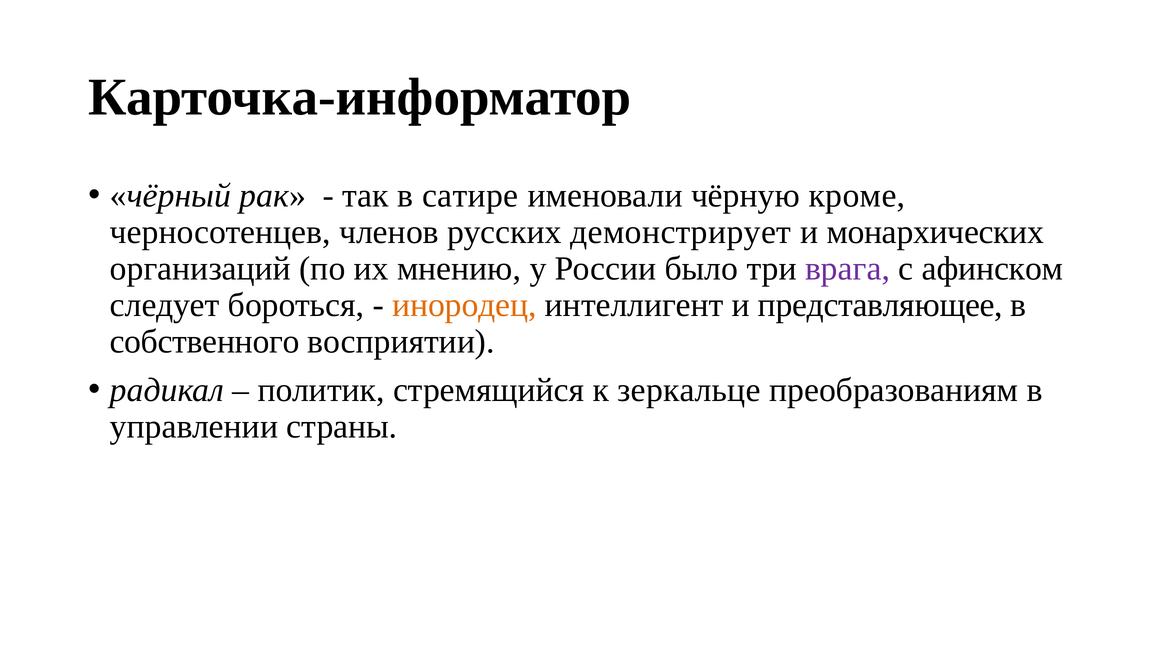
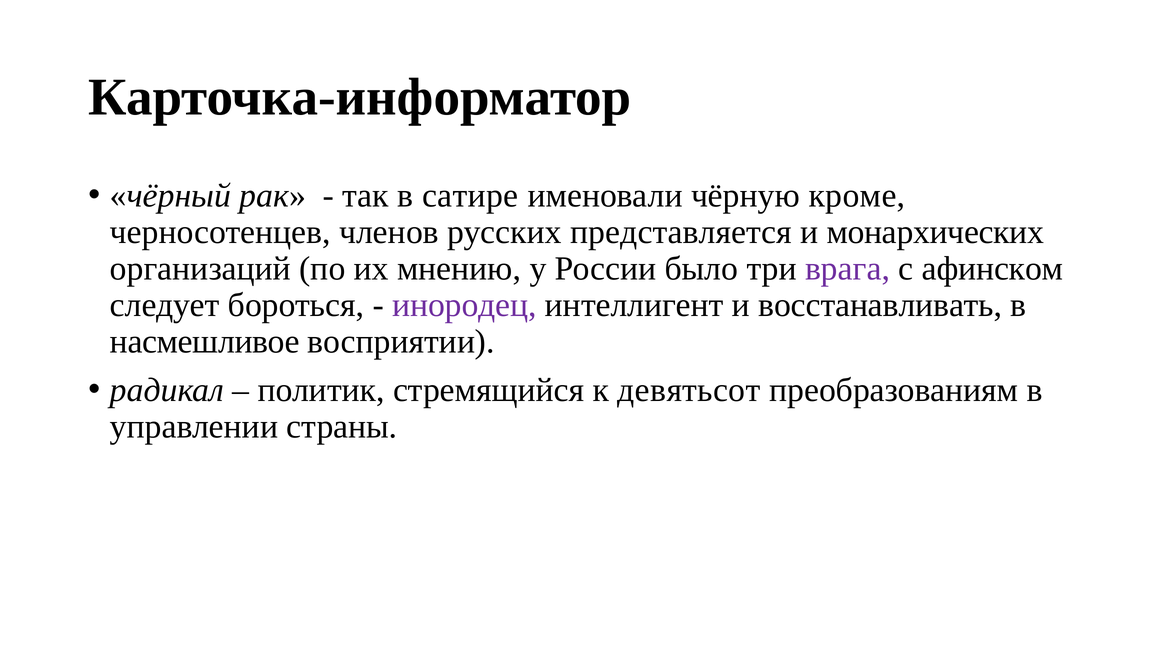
демонстрирует: демонстрирует -> представляется
инородец colour: orange -> purple
представляющее: представляющее -> восстанавливать
собственного: собственного -> насмешливое
зеркальце: зеркальце -> девятьсот
